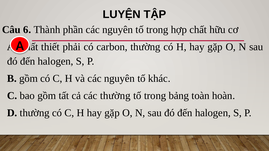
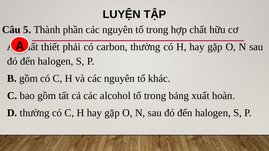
6: 6 -> 5
thường: thường -> alcohol
toàn: toàn -> xuất
